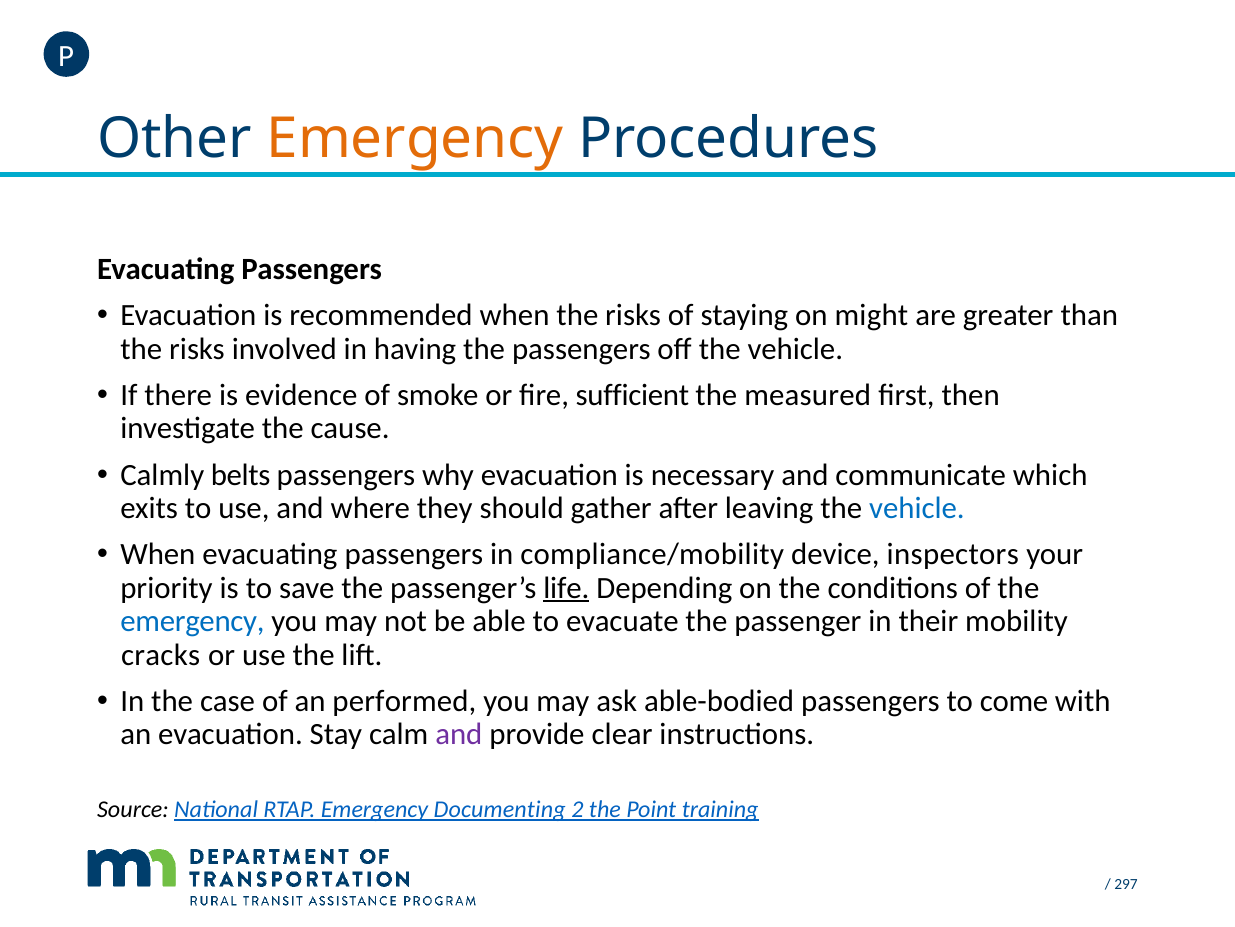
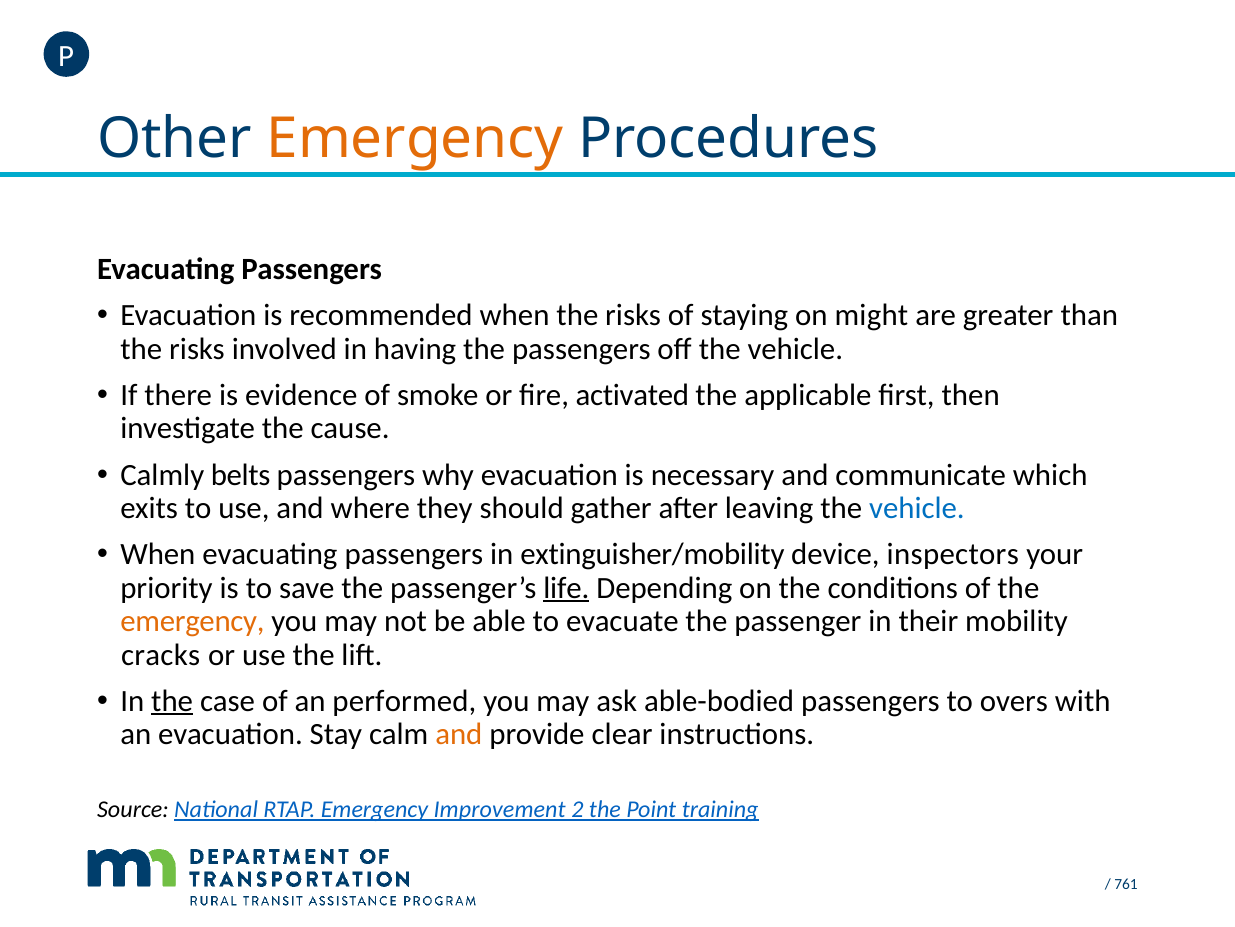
sufficient: sufficient -> activated
measured: measured -> applicable
compliance/mobility: compliance/mobility -> extinguisher/mobility
emergency at (192, 621) colour: blue -> orange
the at (172, 701) underline: none -> present
come: come -> overs
and at (459, 734) colour: purple -> orange
Documenting: Documenting -> Improvement
297: 297 -> 761
